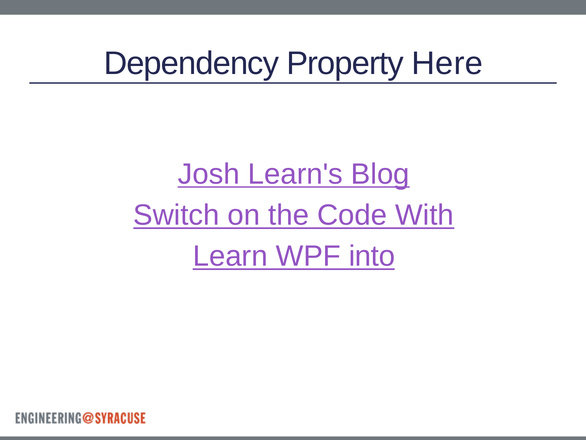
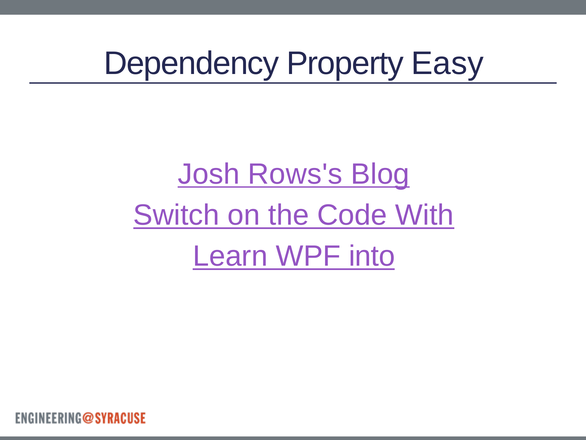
Here: Here -> Easy
Learn's: Learn's -> Rows's
